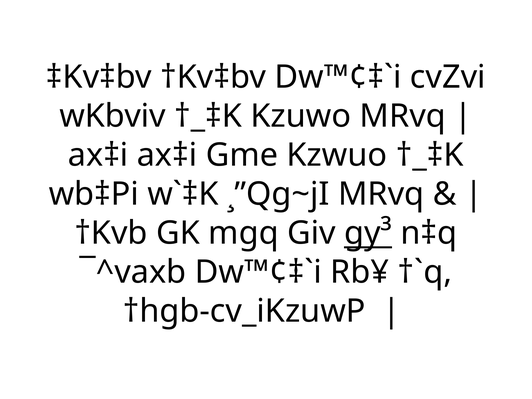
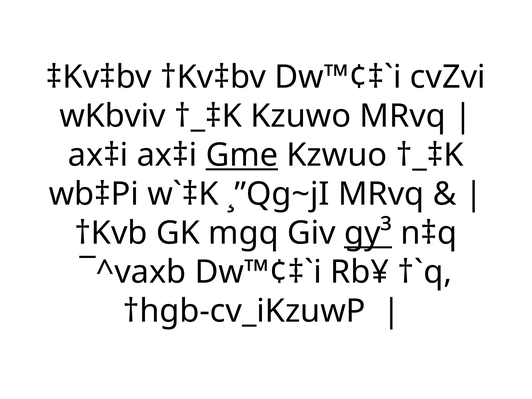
Gme underline: none -> present
